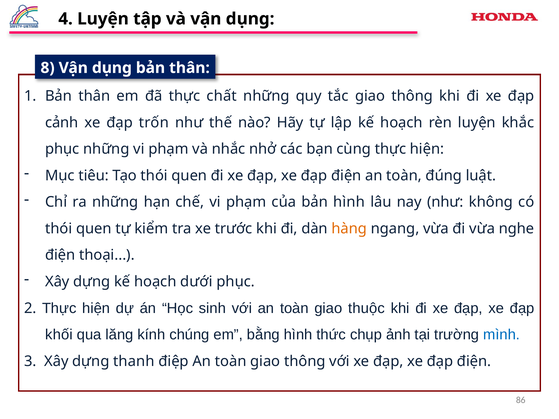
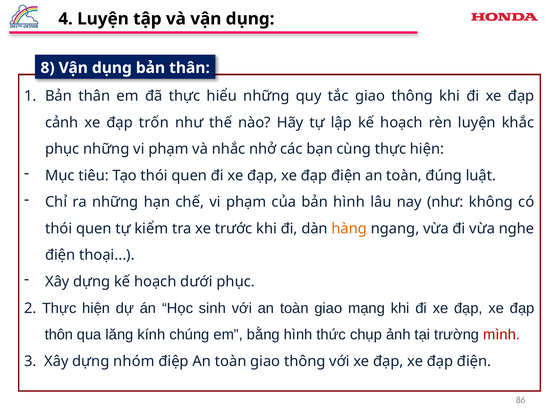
chất: chất -> hiểu
thuộc: thuộc -> mạng
khối: khối -> thôn
mình colour: blue -> red
thanh: thanh -> nhóm
